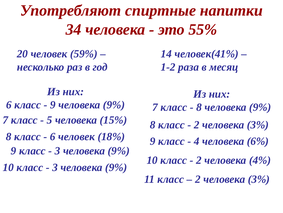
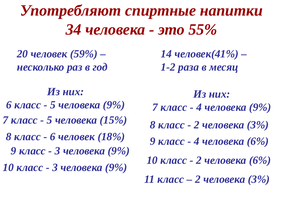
9 at (53, 105): 9 -> 5
8 at (199, 107): 8 -> 4
2 человека 4%: 4% -> 6%
